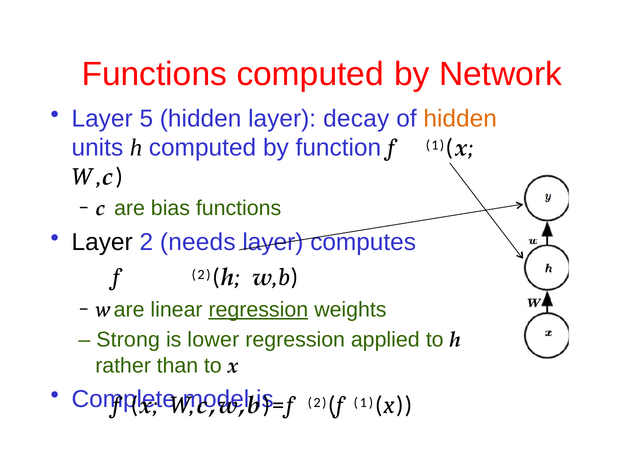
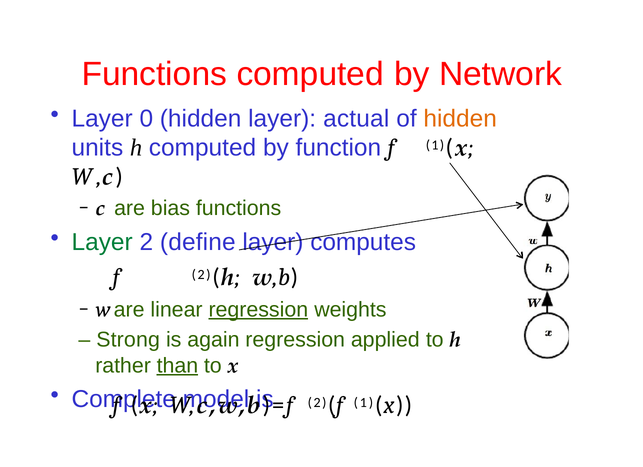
5: 5 -> 0
decay: decay -> actual
Layer at (102, 242) colour: black -> green
needs: needs -> define
lower: lower -> again
than underline: none -> present
